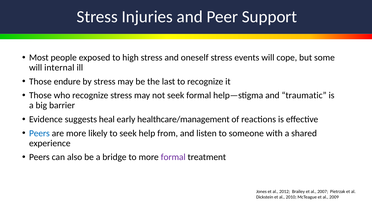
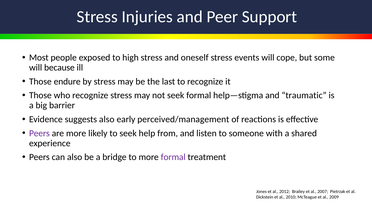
internal: internal -> because
suggests heal: heal -> also
healthcare/management: healthcare/management -> perceived/management
Peers at (39, 133) colour: blue -> purple
